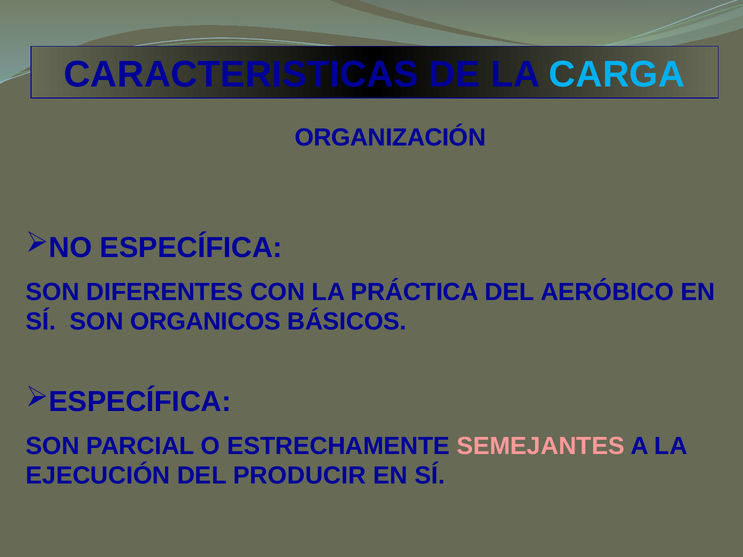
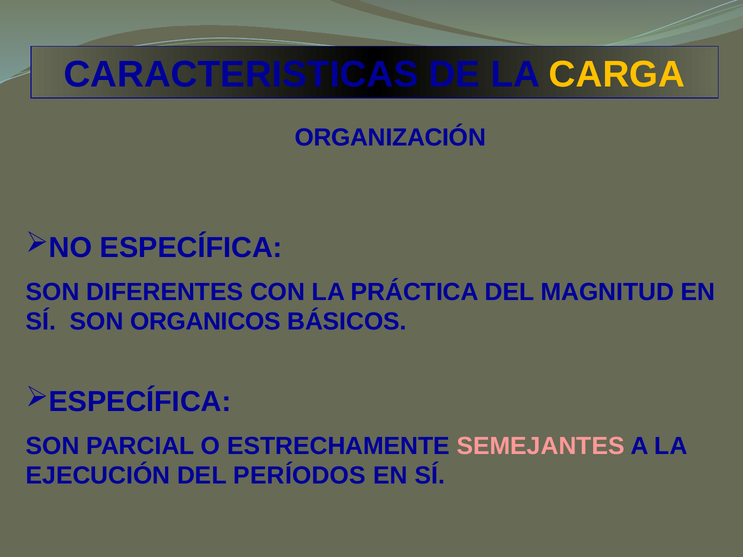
CARGA colour: light blue -> yellow
AERÓBICO: AERÓBICO -> MAGNITUD
PRODUCIR: PRODUCIR -> PERÍODOS
